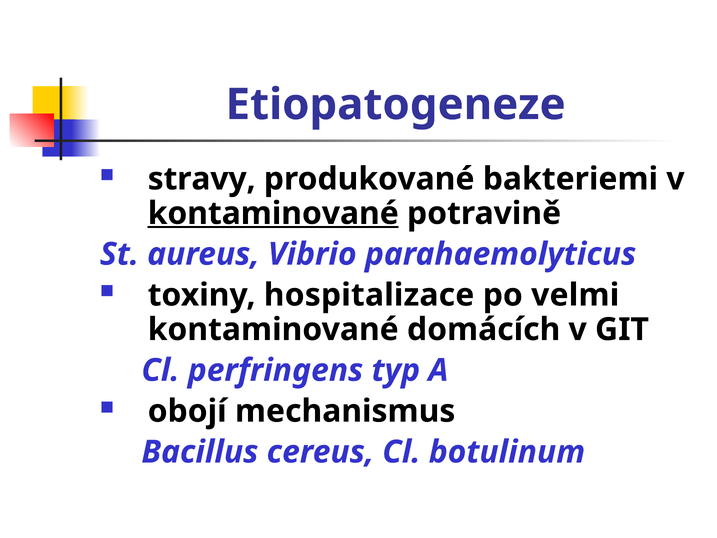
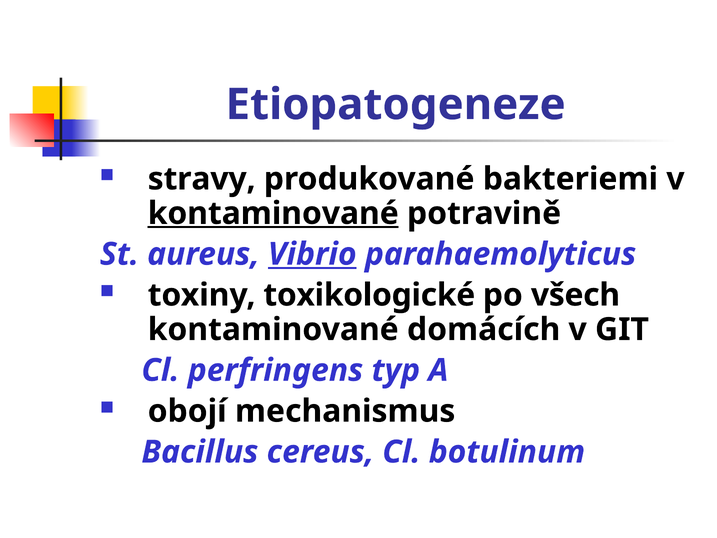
Vibrio underline: none -> present
hospitalizace: hospitalizace -> toxikologické
velmi: velmi -> všech
